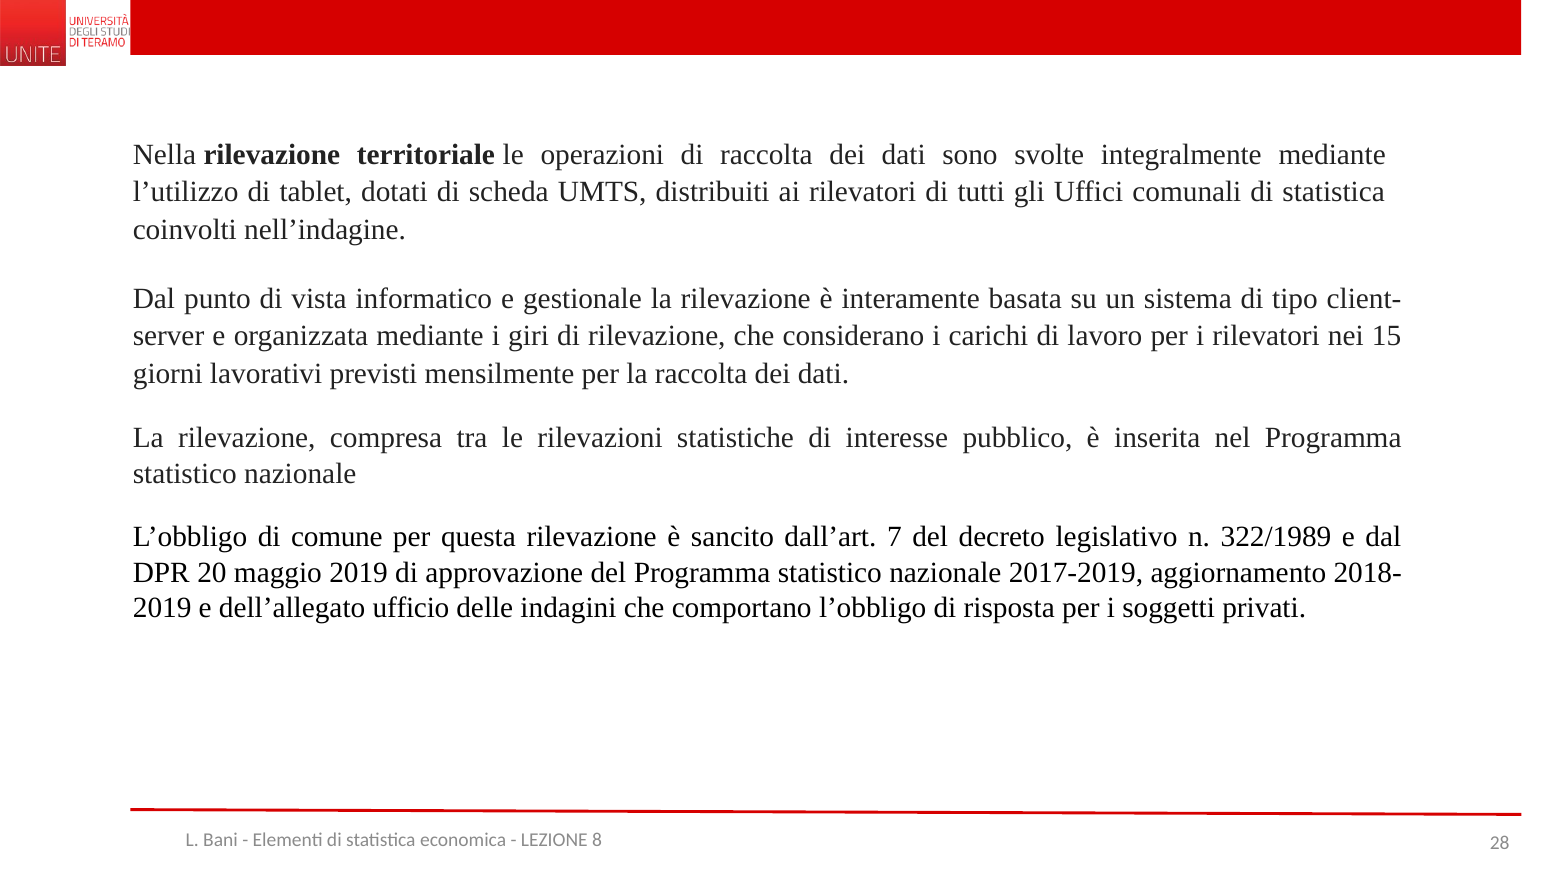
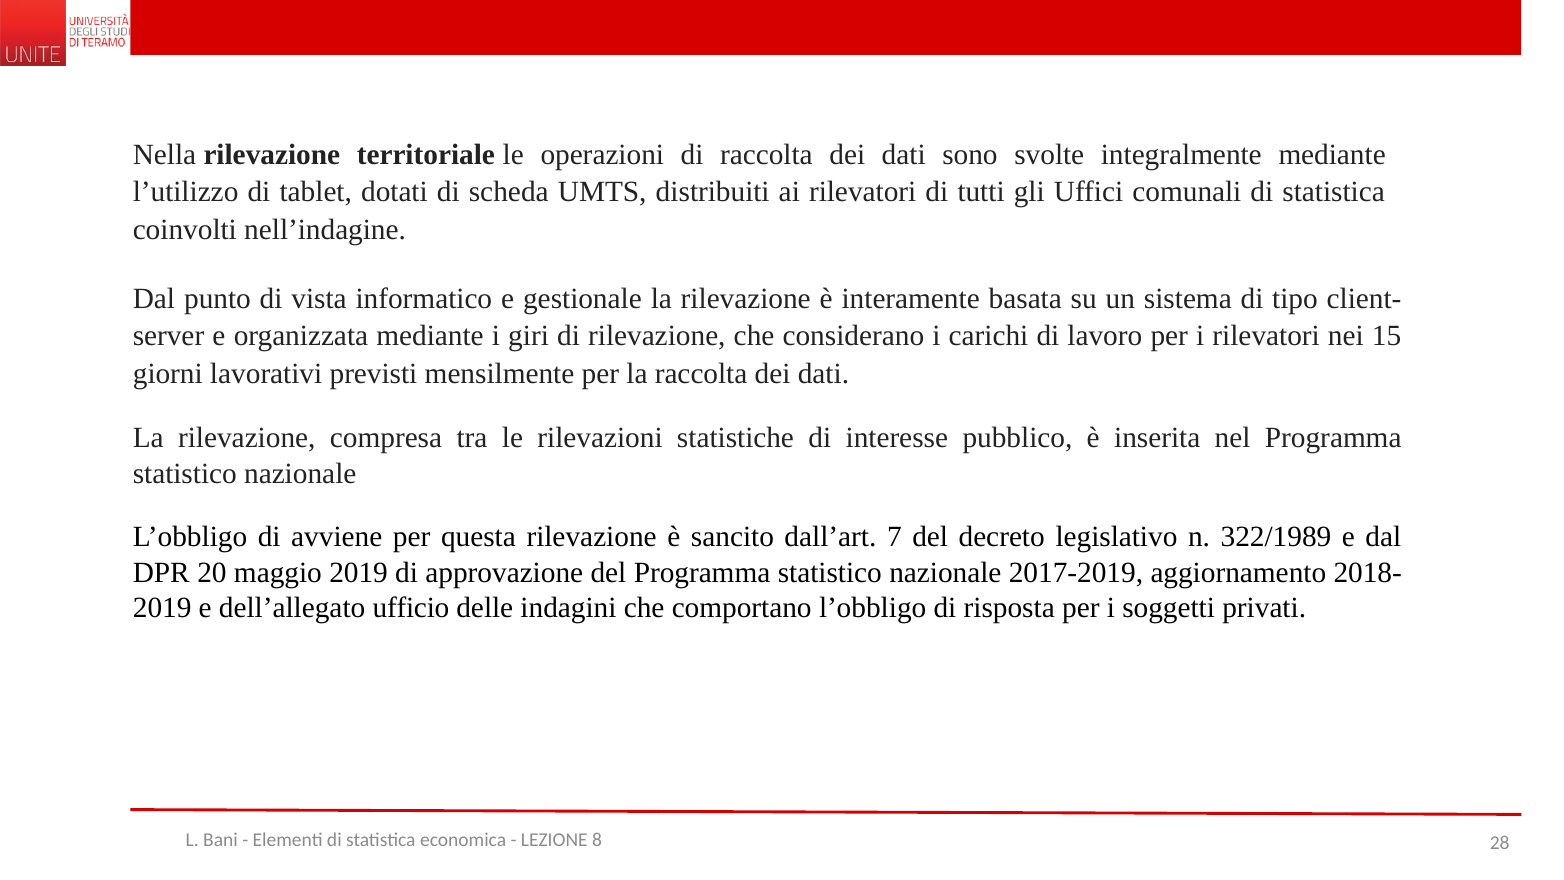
comune: comune -> avviene
